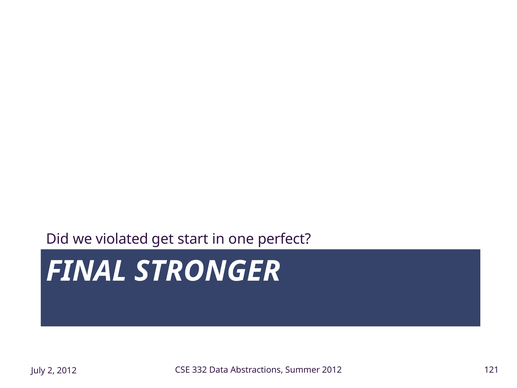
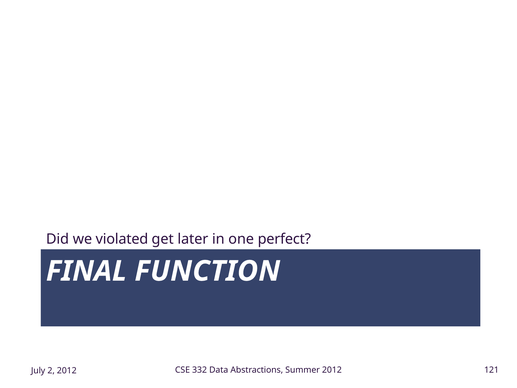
start: start -> later
STRONGER: STRONGER -> FUNCTION
